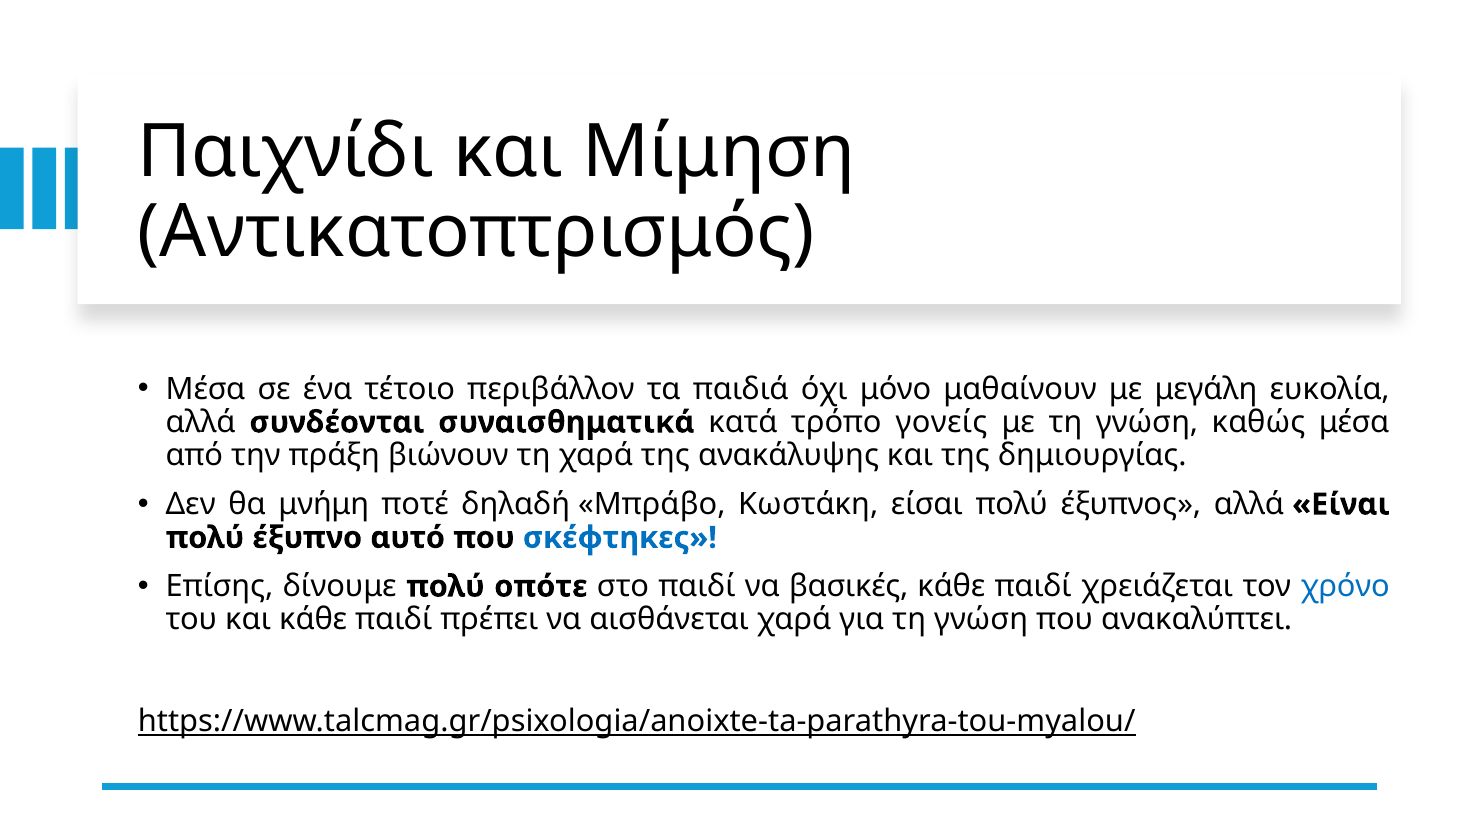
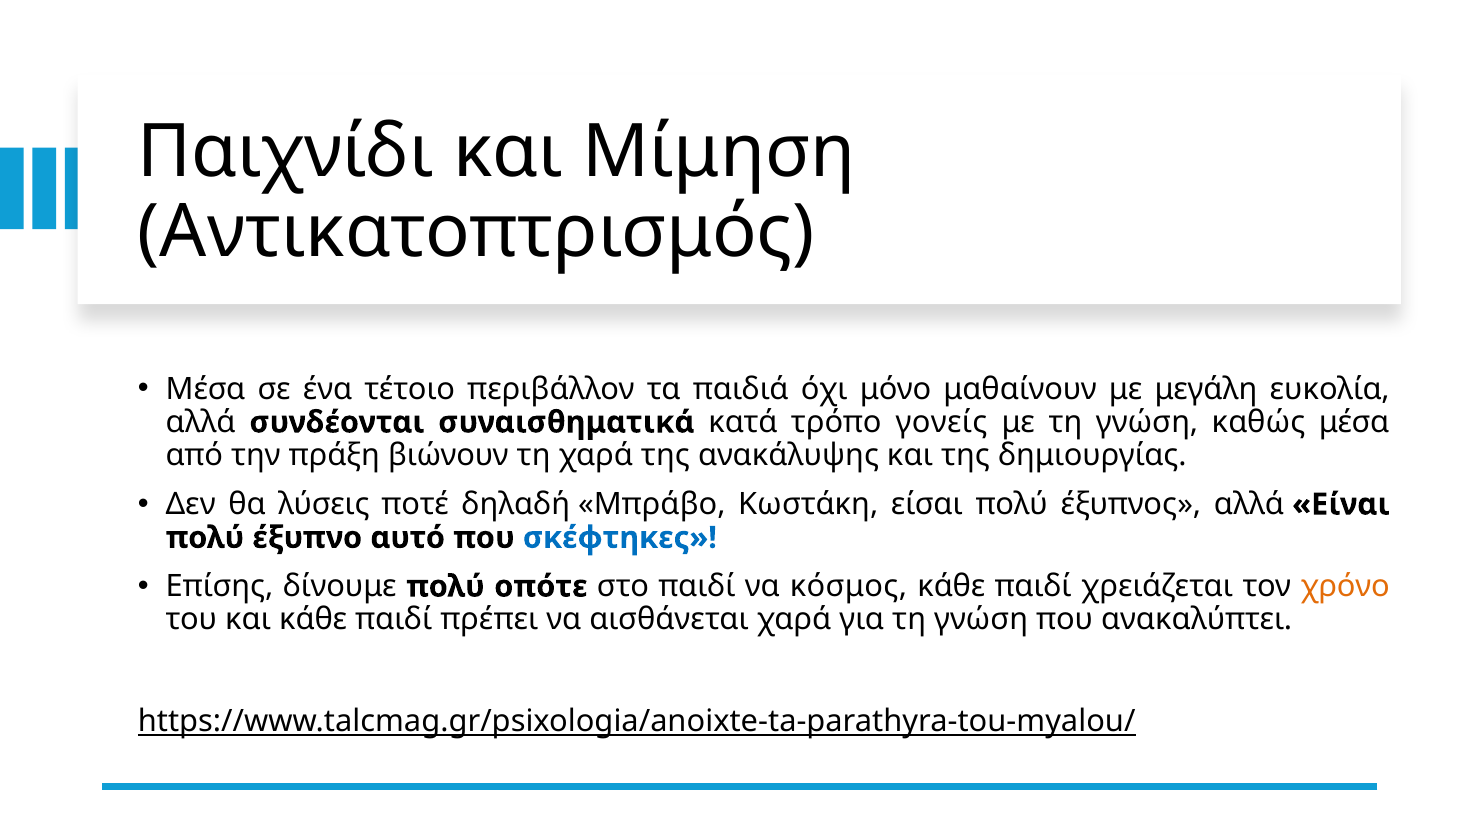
μνήμη: μνήμη -> λύσεις
βασικές: βασικές -> κόσμος
χρόνο colour: blue -> orange
